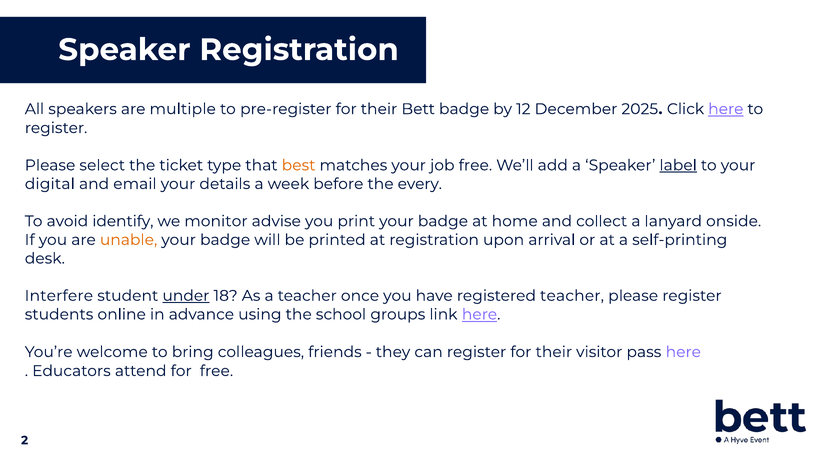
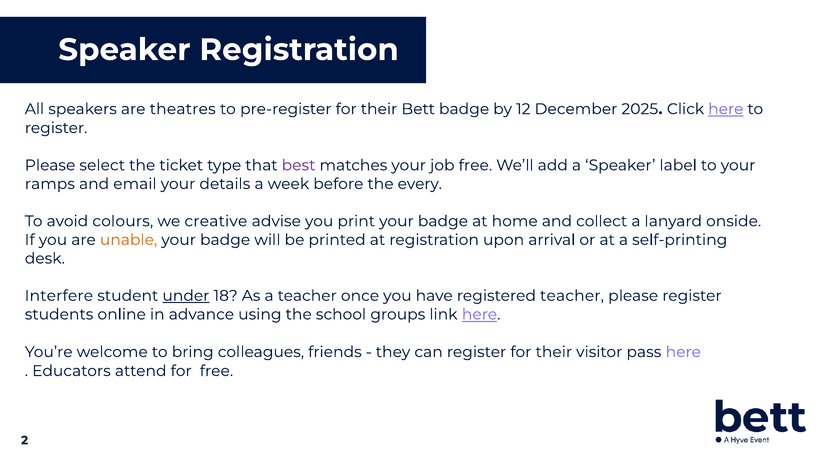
multiple: multiple -> theatres
best colour: orange -> purple
label underline: present -> none
digital: digital -> ramps
identify: identify -> colours
monitor: monitor -> creative
